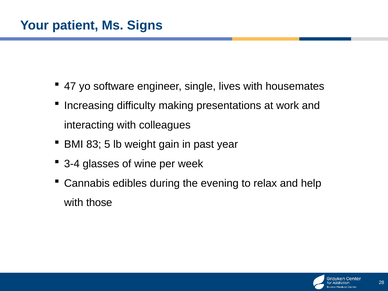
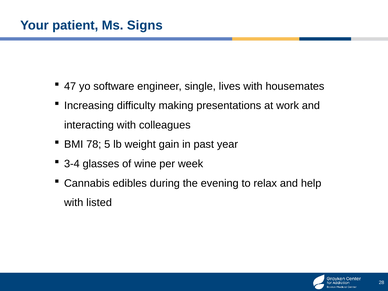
83: 83 -> 78
those: those -> listed
